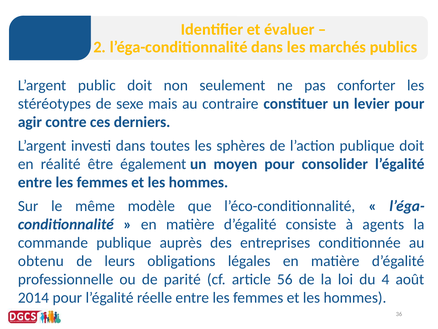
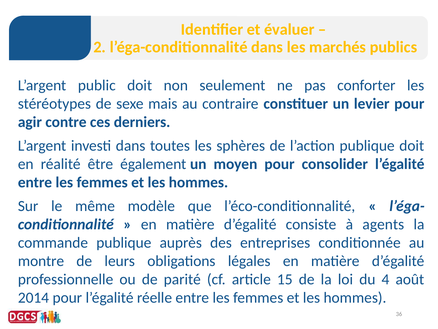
obtenu: obtenu -> montre
56: 56 -> 15
